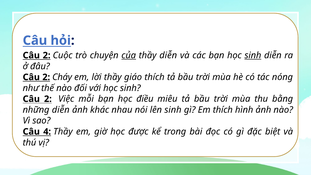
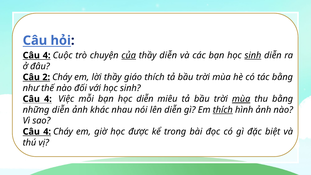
2 at (47, 55): 2 -> 4
tác nóng: nóng -> bằng
2 at (48, 99): 2 -> 4
học điều: điều -> diễn
mùa at (241, 99) underline: none -> present
lên sinh: sinh -> diễn
thích at (223, 110) underline: none -> present
4 Thầy: Thầy -> Cháy
